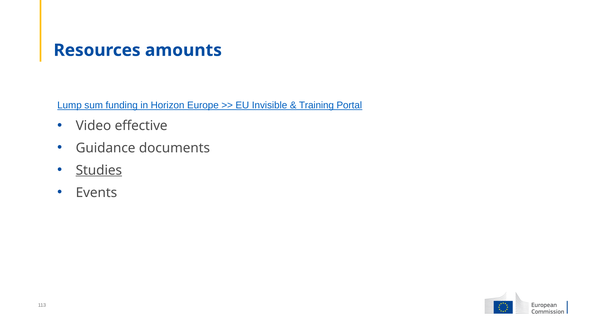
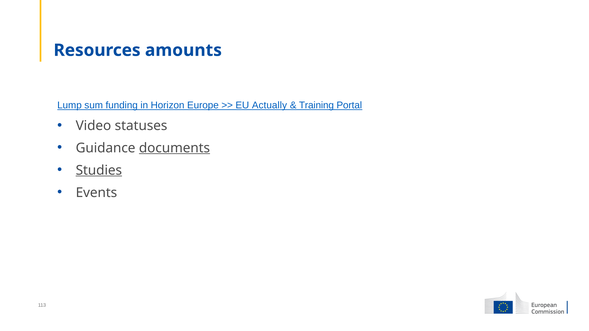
Invisible: Invisible -> Actually
effective: effective -> statuses
documents underline: none -> present
